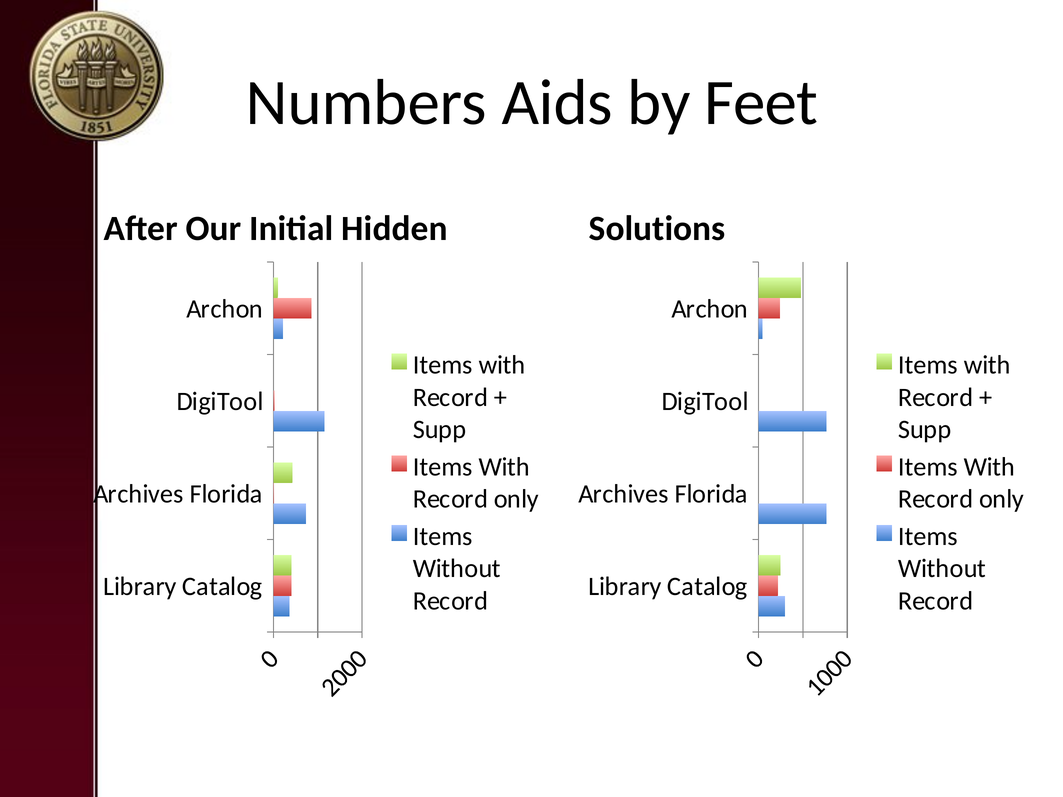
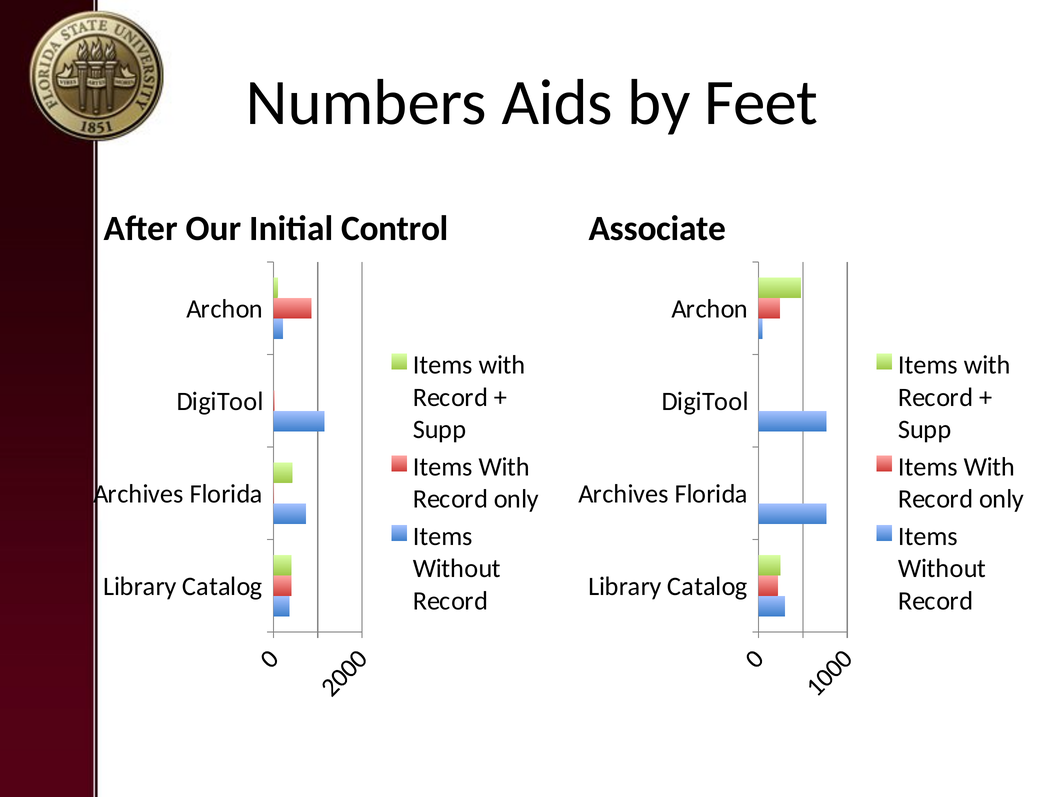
Hidden: Hidden -> Control
Solutions: Solutions -> Associate
